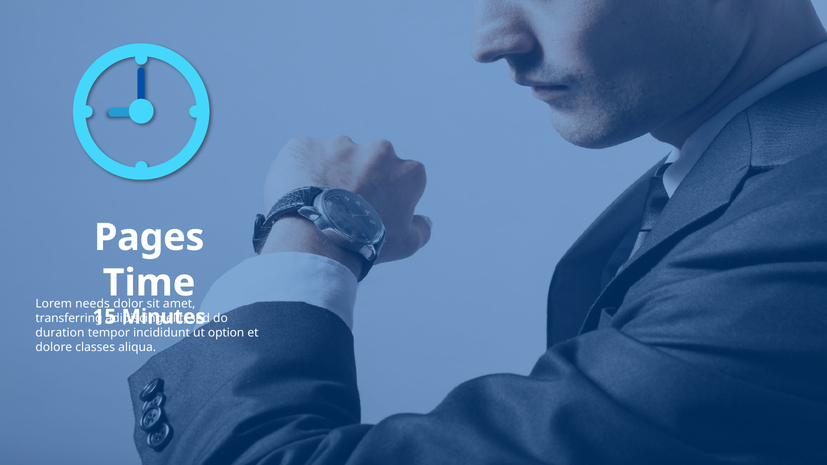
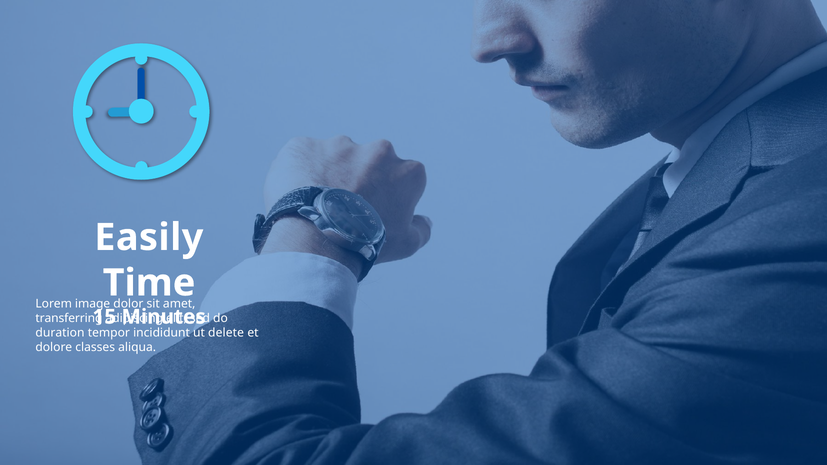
Pages: Pages -> Easily
needs: needs -> image
option: option -> delete
